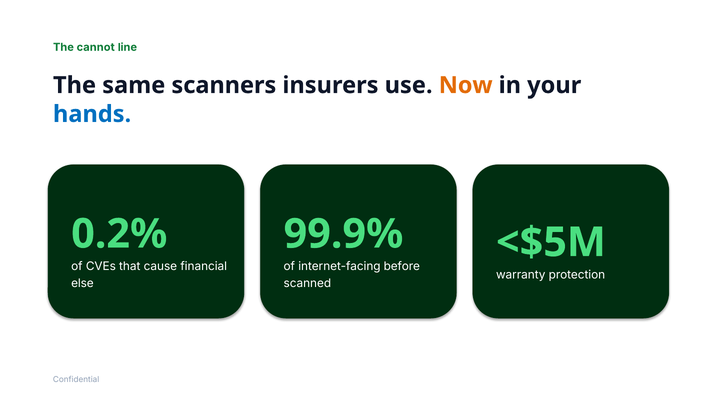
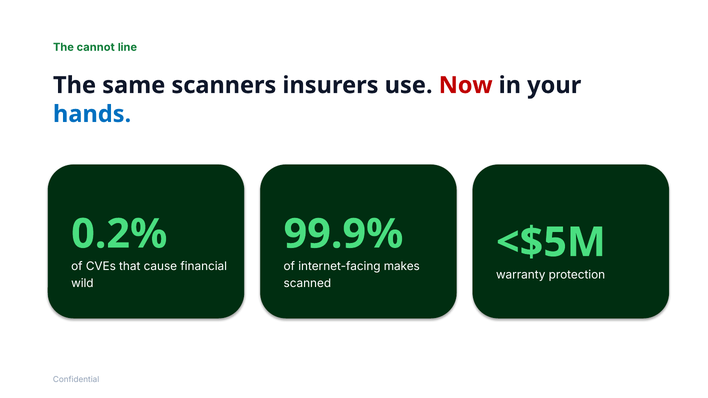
Now colour: orange -> red
before: before -> makes
else: else -> wild
